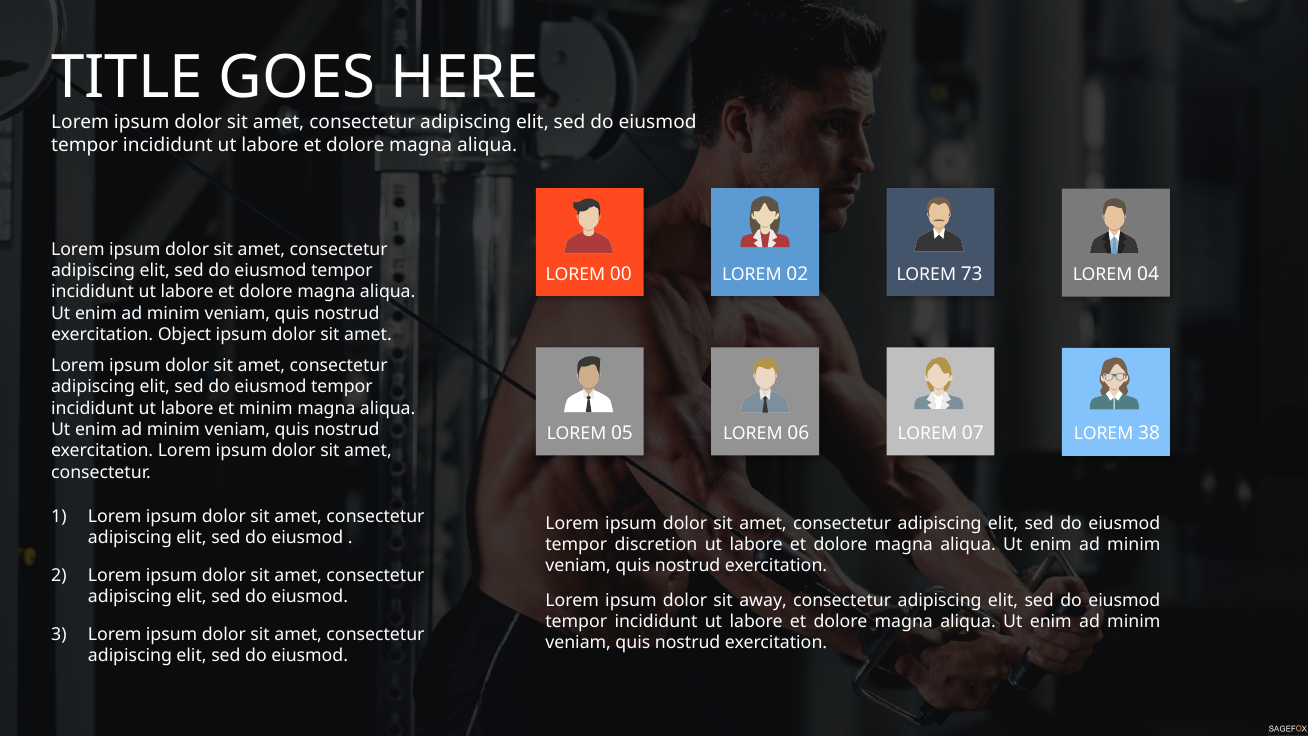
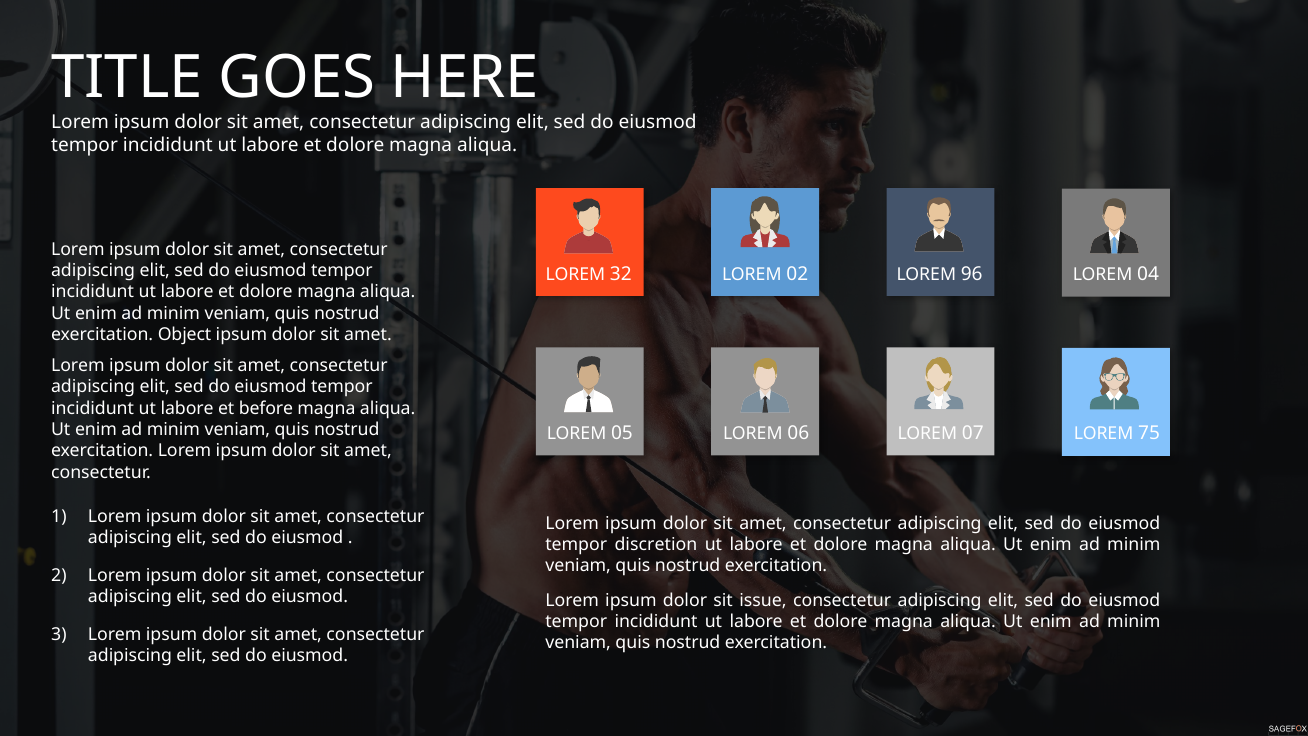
00: 00 -> 32
73: 73 -> 96
et minim: minim -> before
38: 38 -> 75
away: away -> issue
